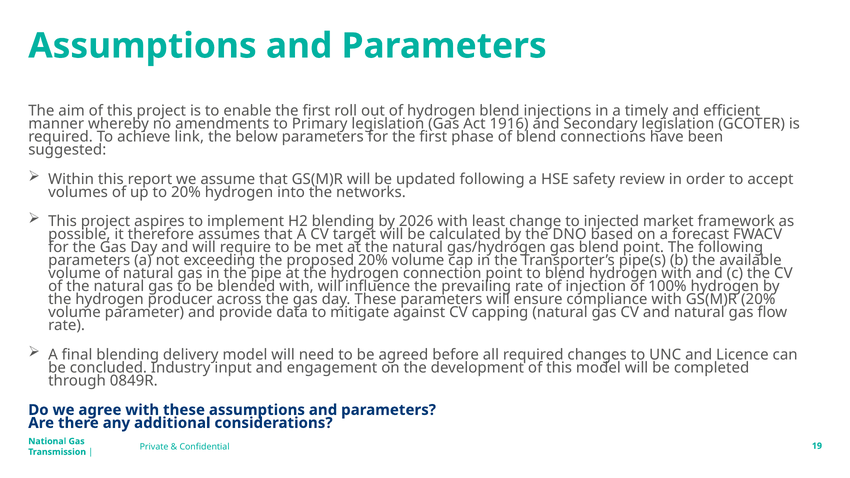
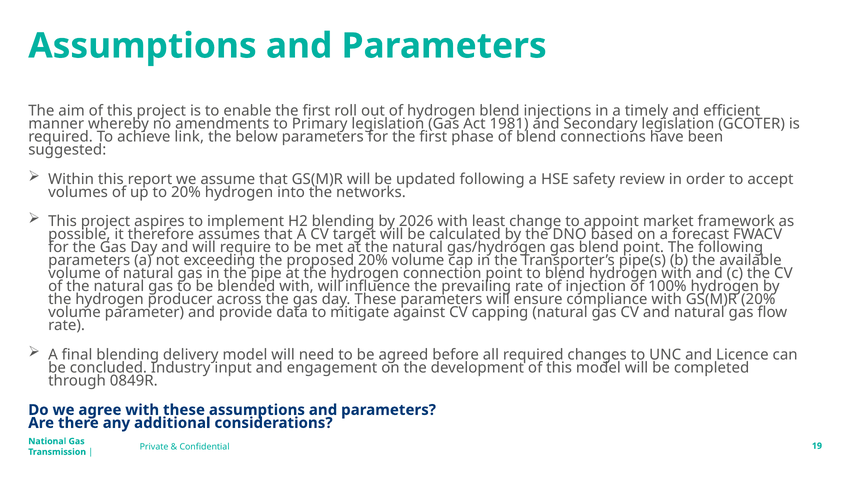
1916: 1916 -> 1981
injected: injected -> appoint
